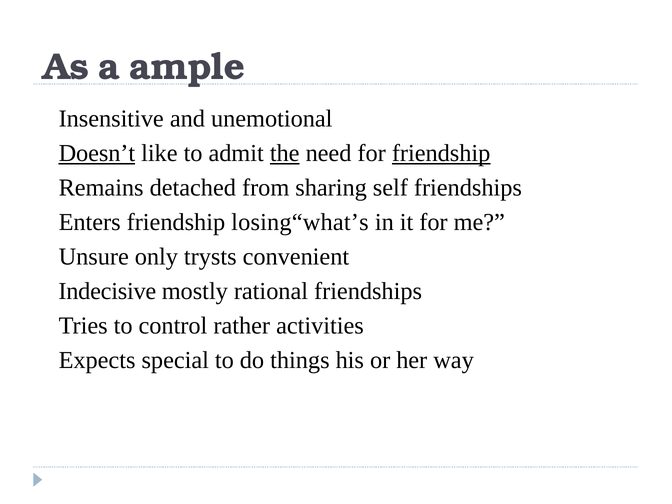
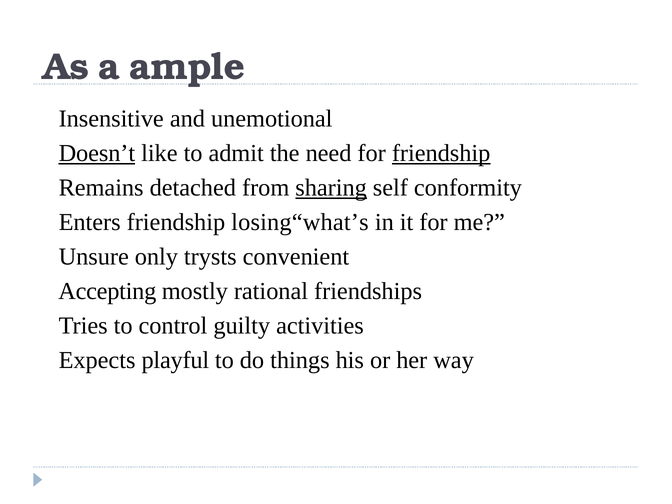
the underline: present -> none
sharing underline: none -> present
self friendships: friendships -> conformity
Indecisive: Indecisive -> Accepting
rather: rather -> guilty
special: special -> playful
